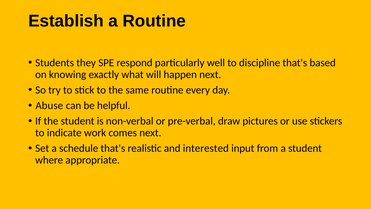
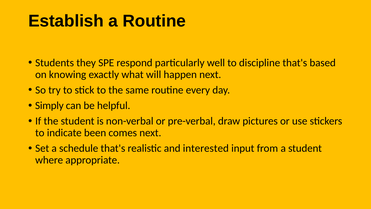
Abuse: Abuse -> Simply
work: work -> been
